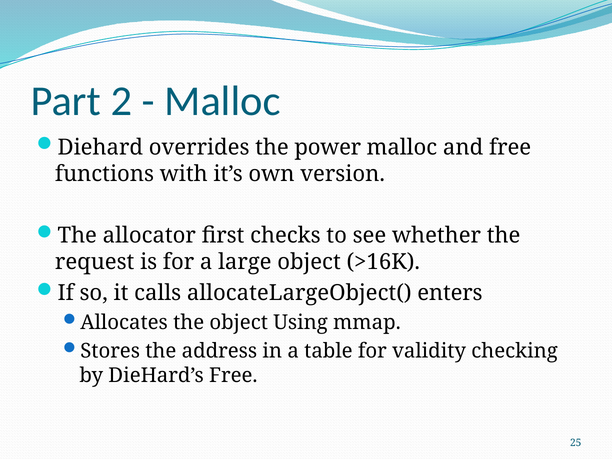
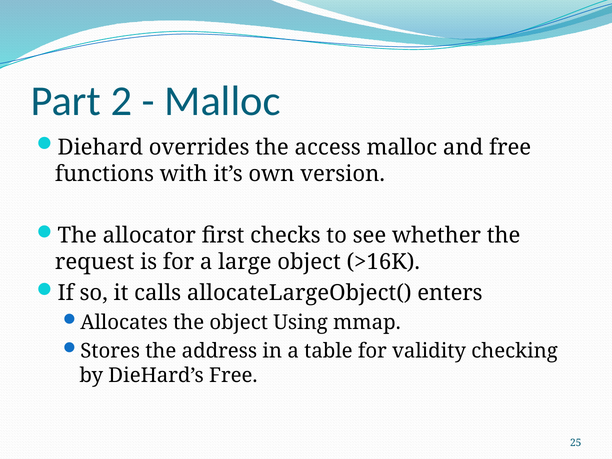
power: power -> access
